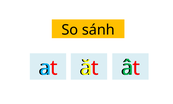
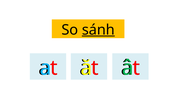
sánh underline: none -> present
